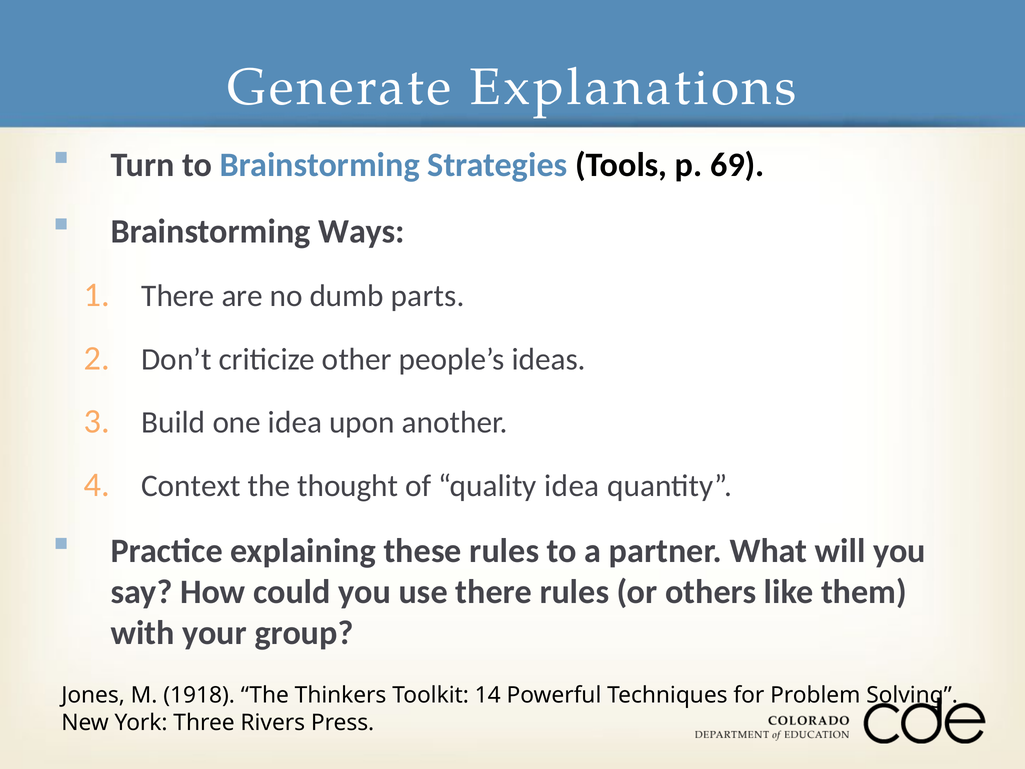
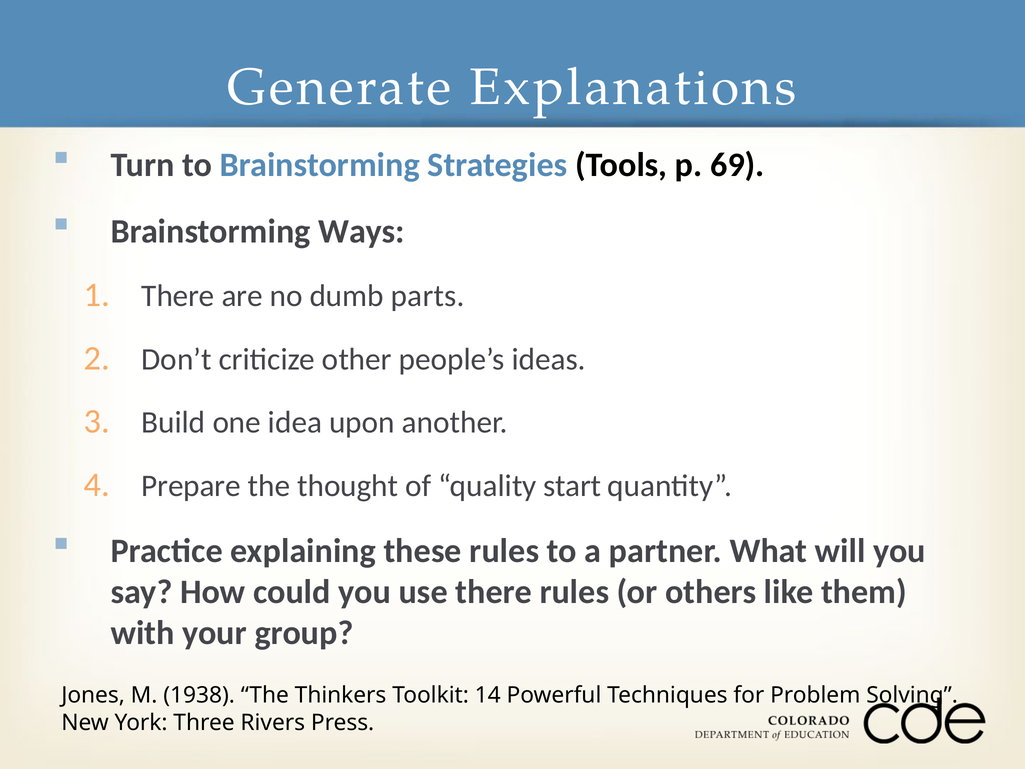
Context: Context -> Prepare
quality idea: idea -> start
1918: 1918 -> 1938
